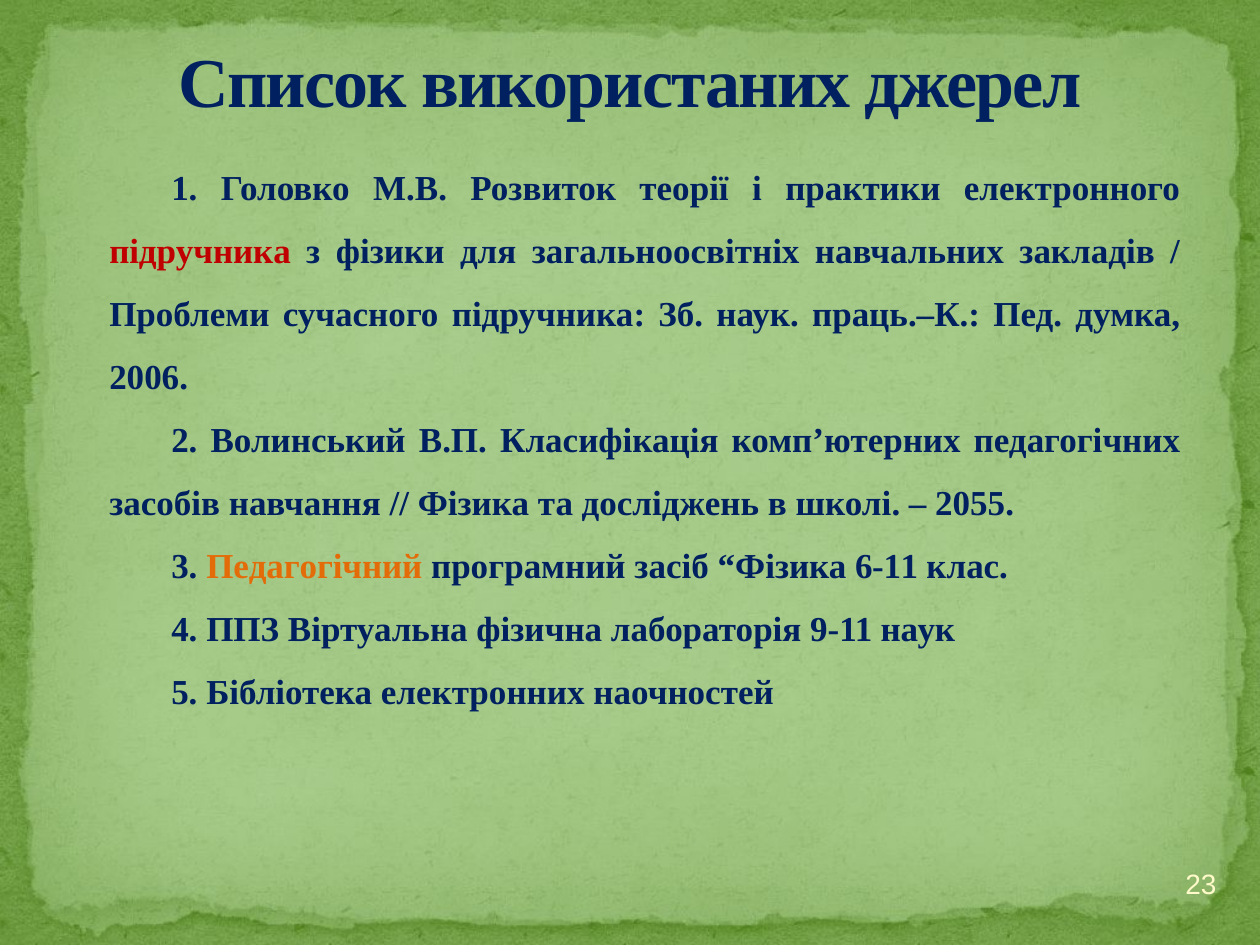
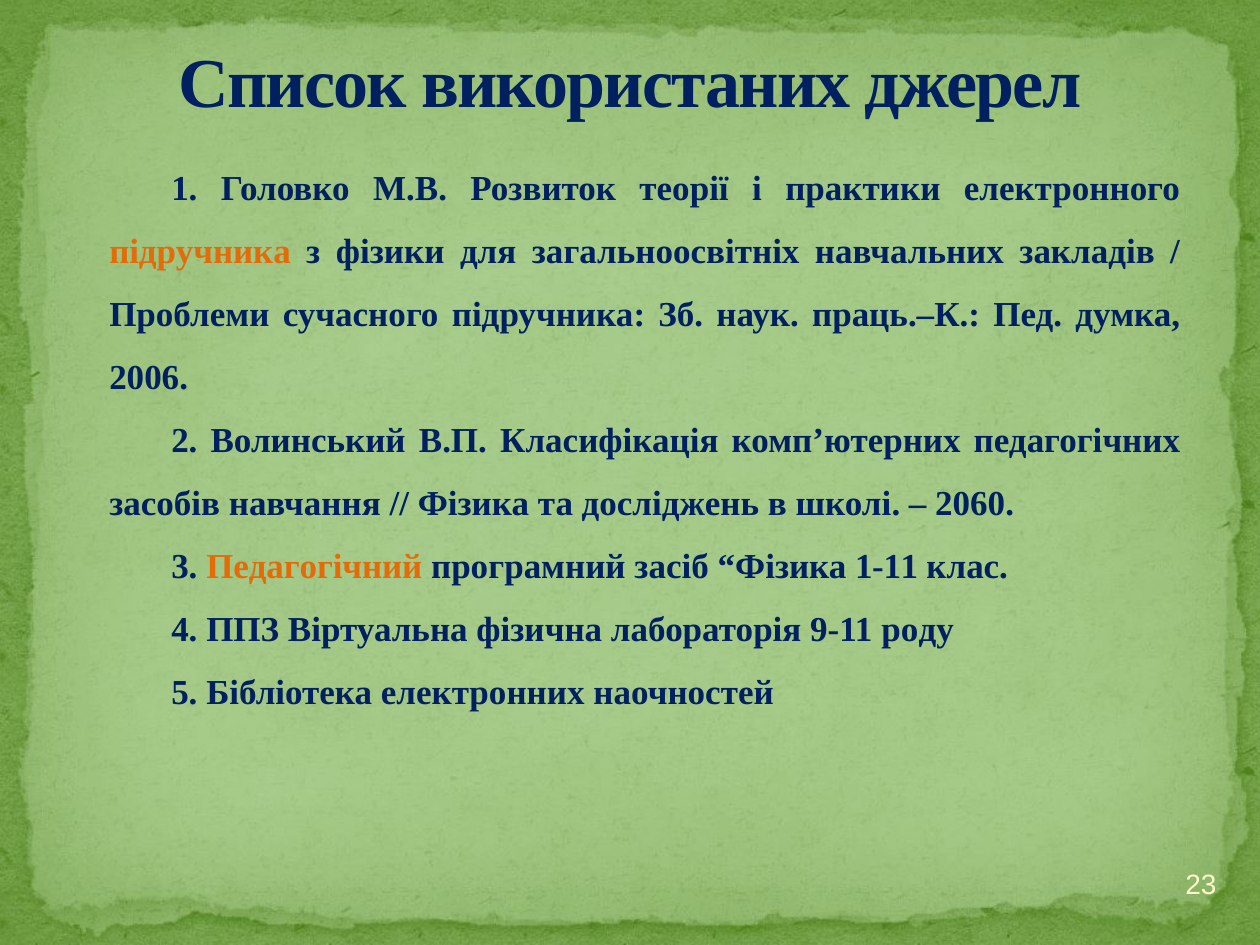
підручника at (200, 252) colour: red -> orange
2055: 2055 -> 2060
6-11: 6-11 -> 1-11
9-11 наук: наук -> роду
